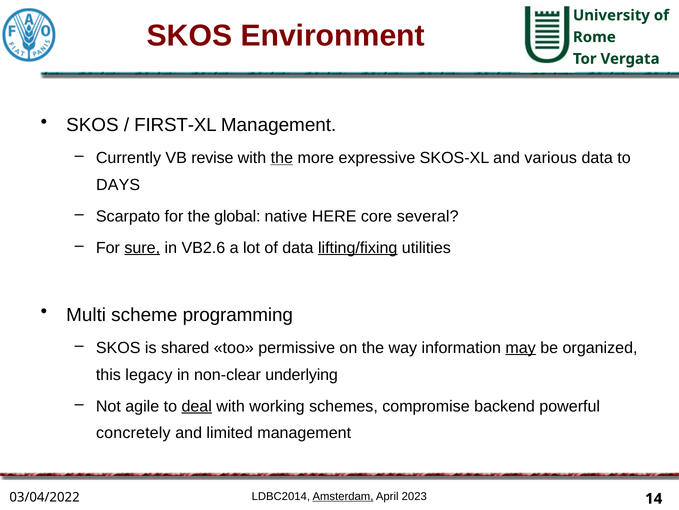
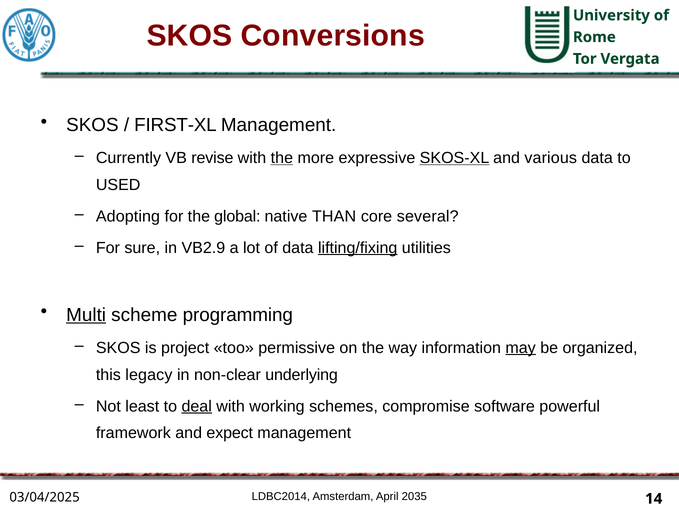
Environment: Environment -> Conversions
SKOS-XL underline: none -> present
DAYS: DAYS -> USED
Scarpato: Scarpato -> Adopting
HERE: HERE -> THAN
sure underline: present -> none
VB2.6: VB2.6 -> VB2.9
Multi underline: none -> present
shared: shared -> project
agile: agile -> least
backend: backend -> software
concretely: concretely -> framework
limited: limited -> expect
03/04/2022: 03/04/2022 -> 03/04/2025
Amsterdam underline: present -> none
2023: 2023 -> 2035
